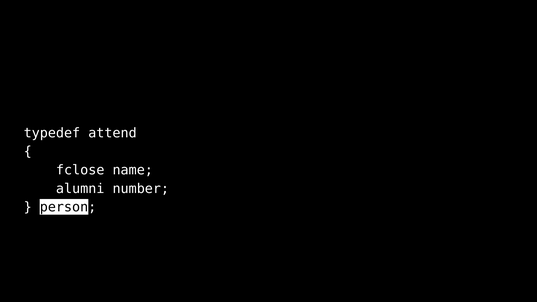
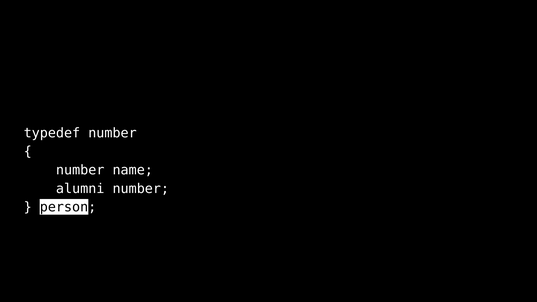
typedef attend: attend -> number
fclose at (80, 170): fclose -> number
